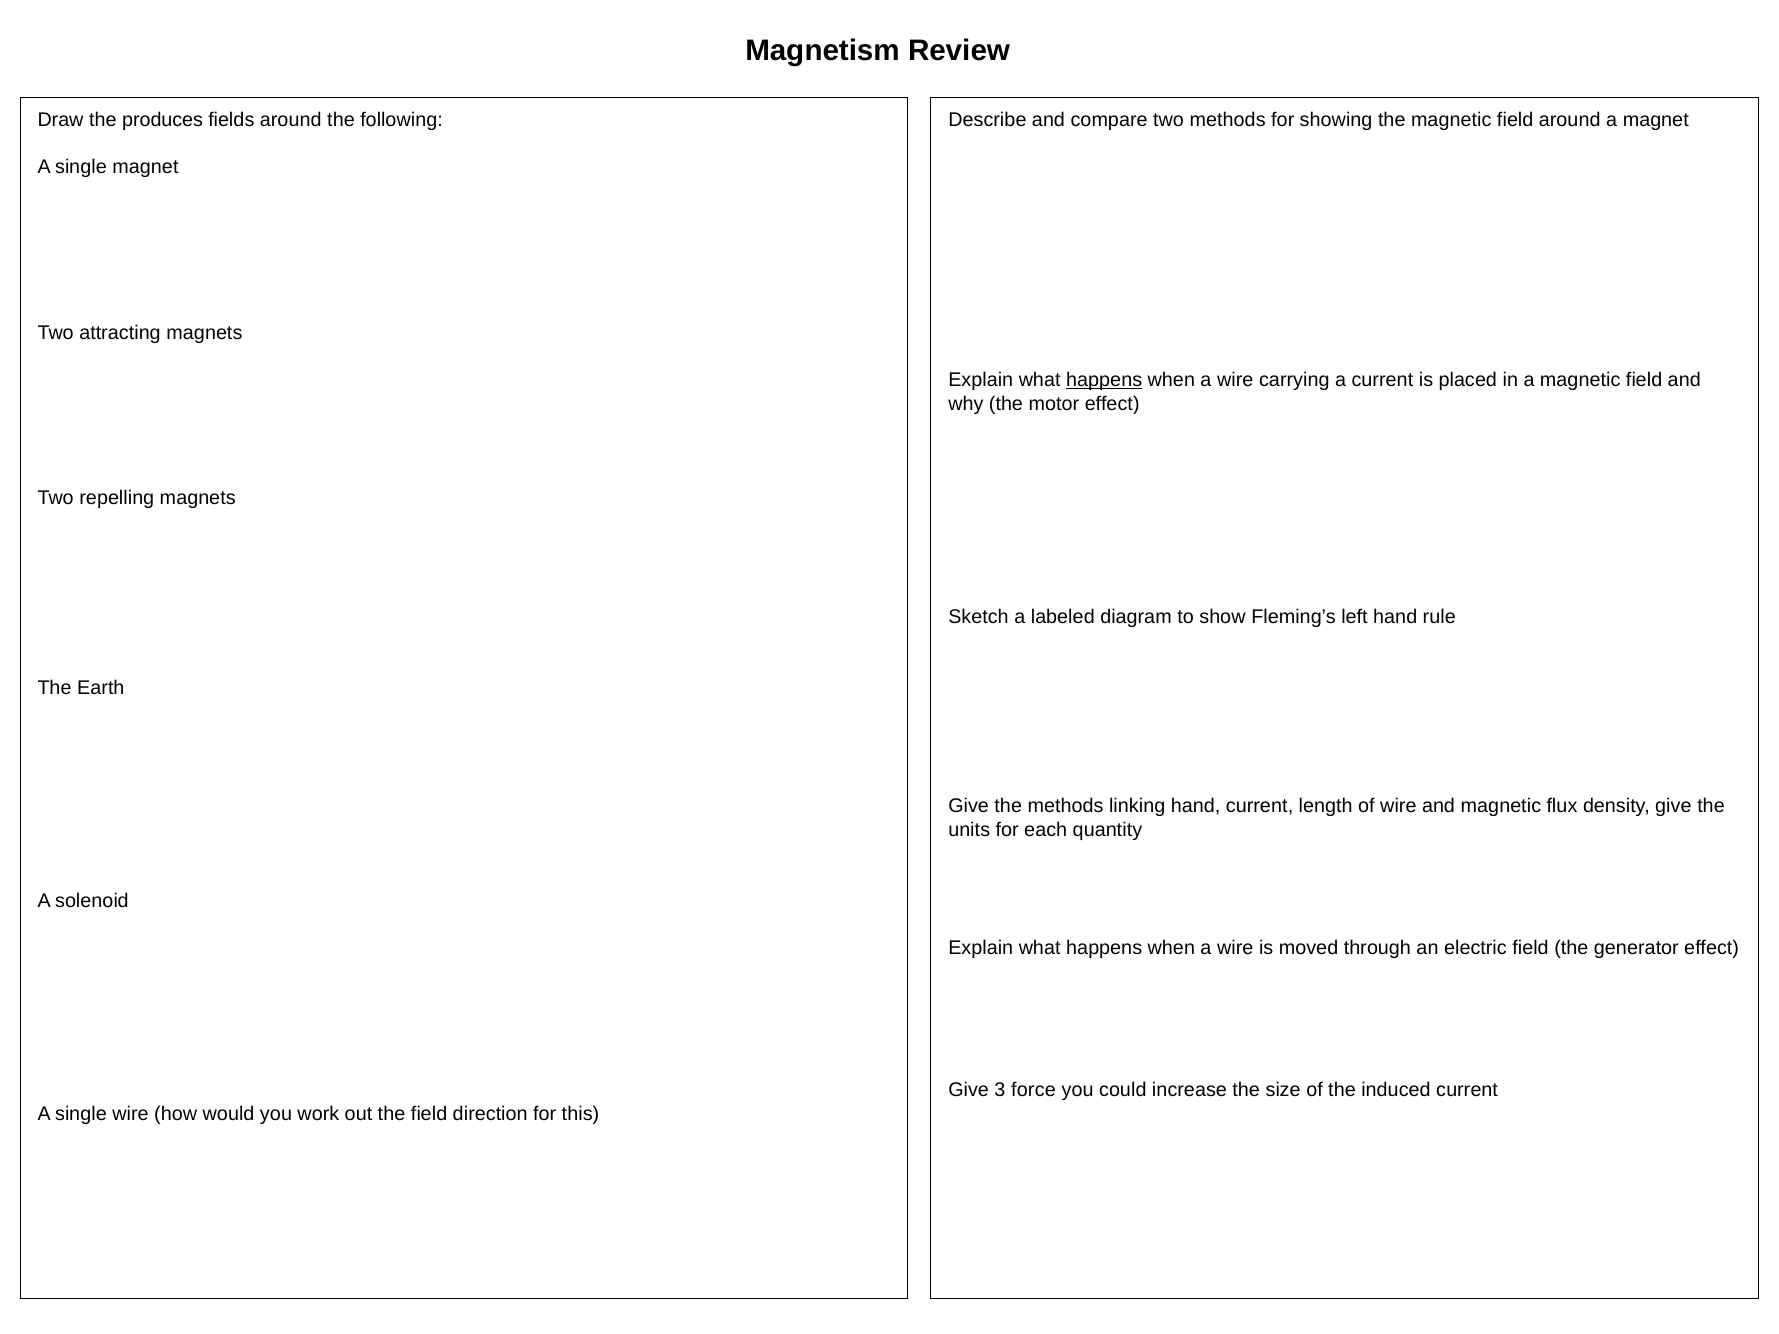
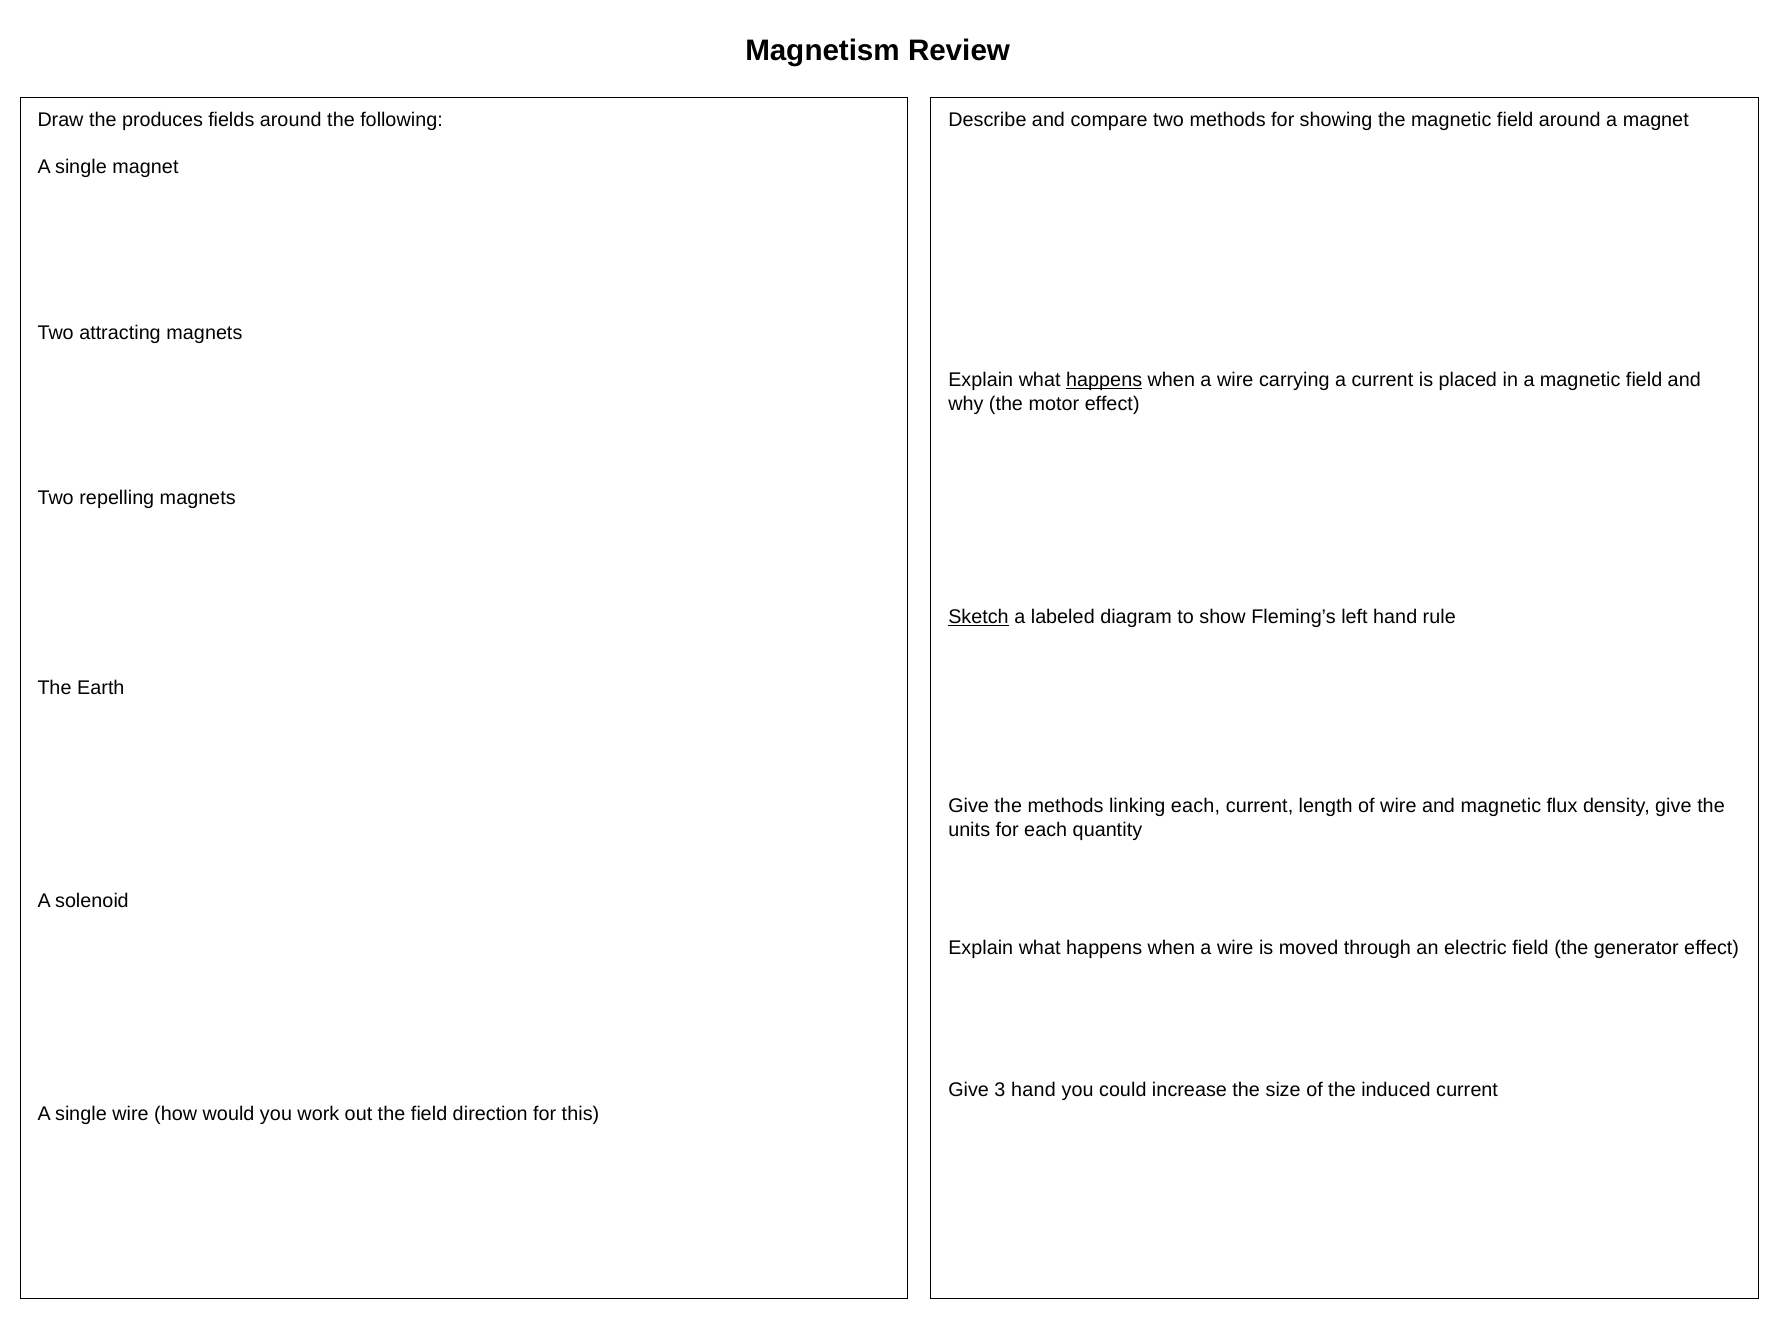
Sketch underline: none -> present
linking hand: hand -> each
3 force: force -> hand
